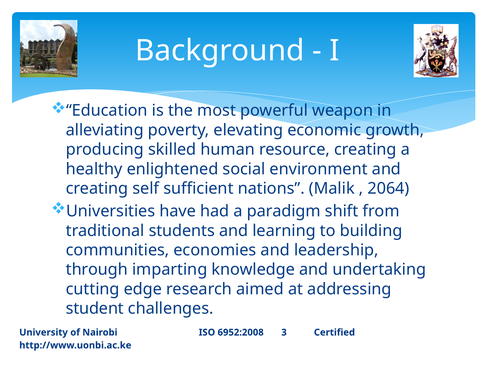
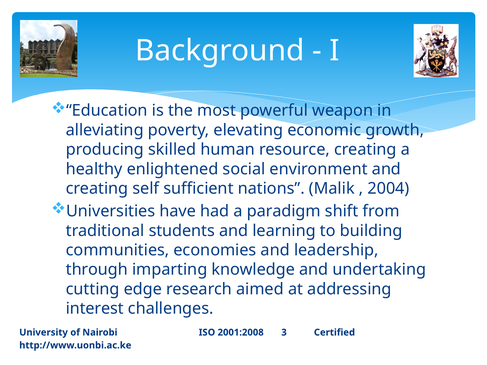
2064: 2064 -> 2004
student: student -> interest
6952:2008: 6952:2008 -> 2001:2008
